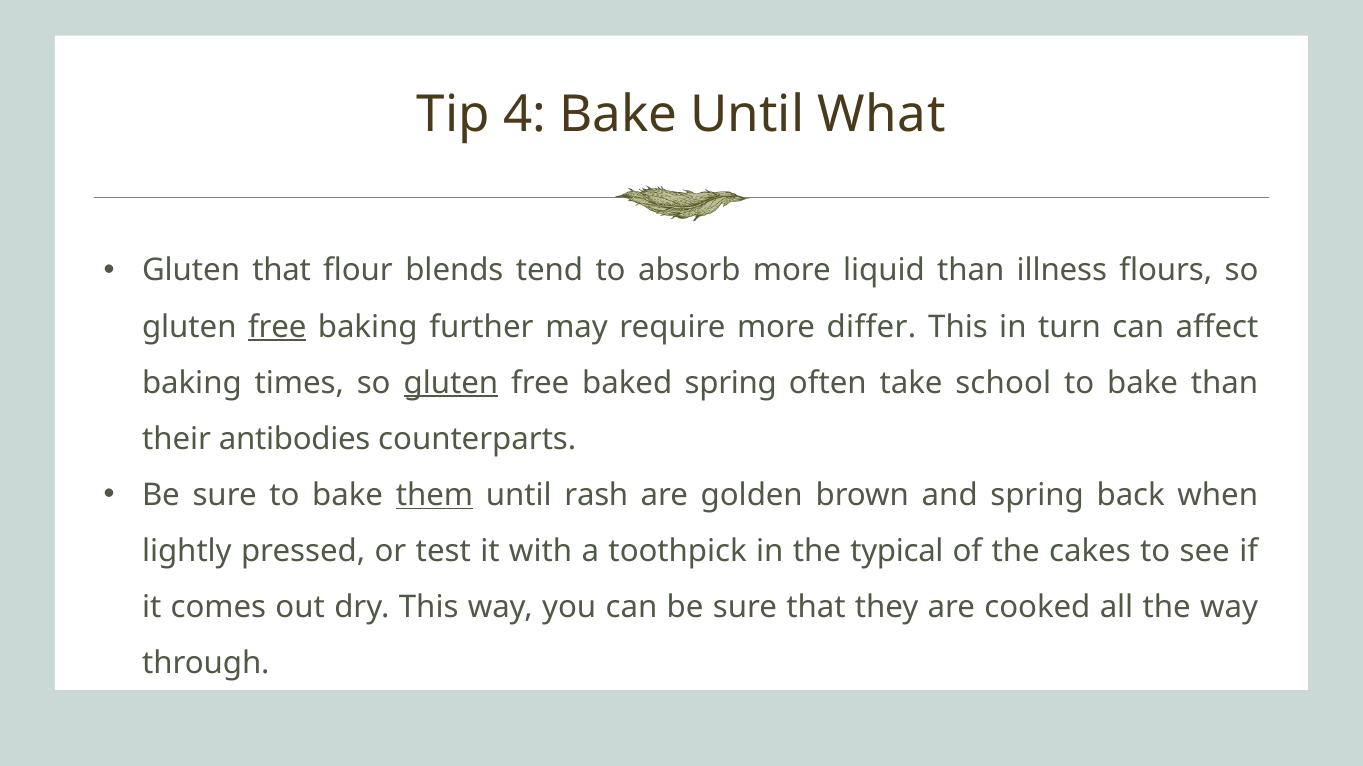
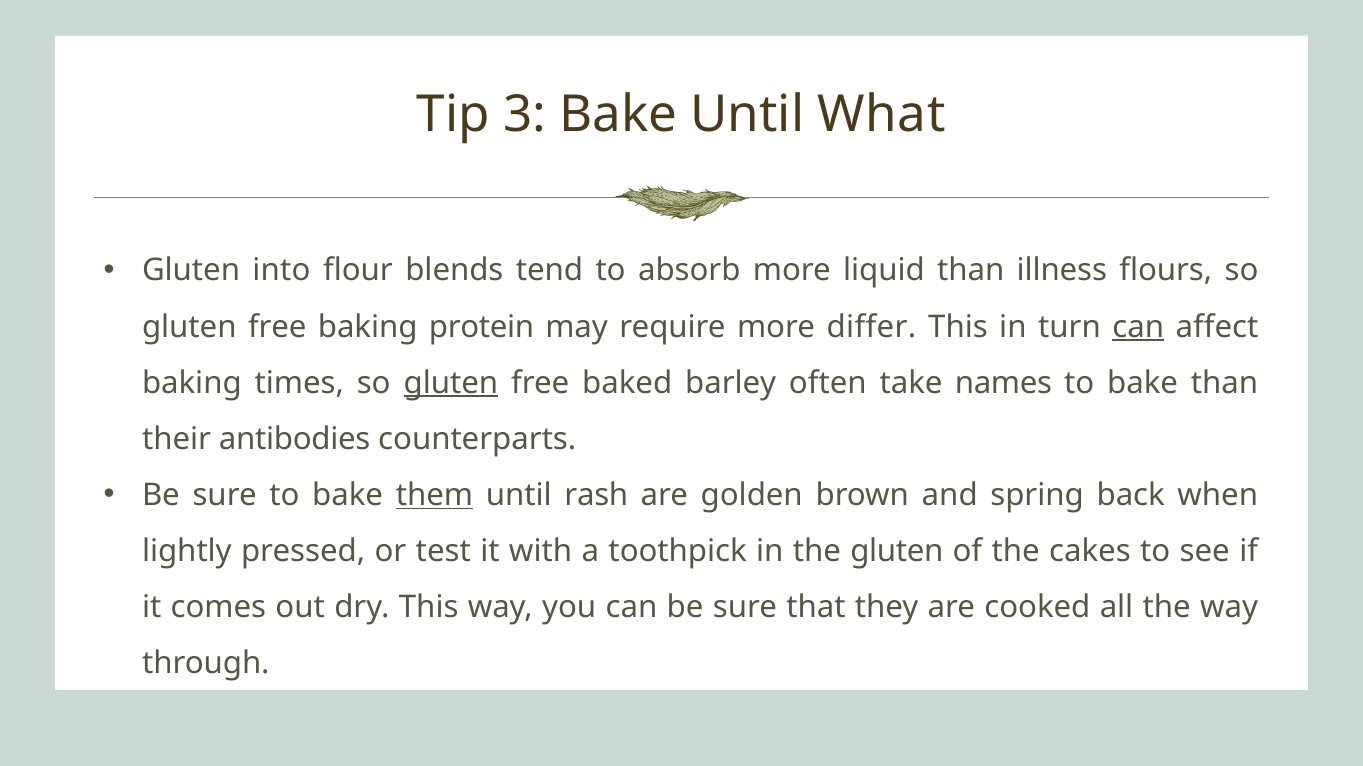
4: 4 -> 3
Gluten that: that -> into
free at (277, 327) underline: present -> none
further: further -> protein
can at (1138, 327) underline: none -> present
baked spring: spring -> barley
school: school -> names
the typical: typical -> gluten
